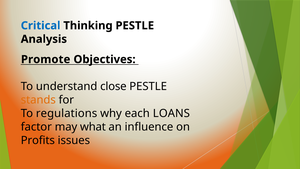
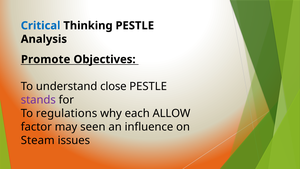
stands colour: orange -> purple
LOANS: LOANS -> ALLOW
what: what -> seen
Profits: Profits -> Steam
